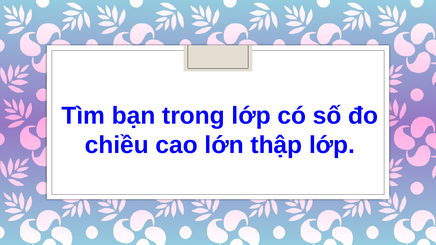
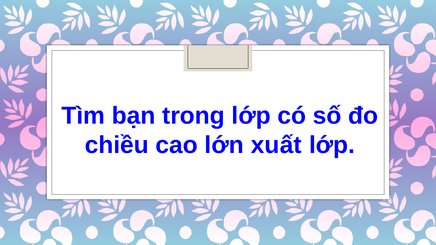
thập: thập -> xuất
